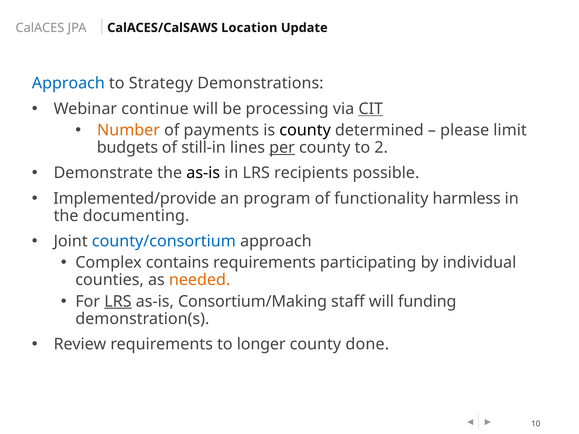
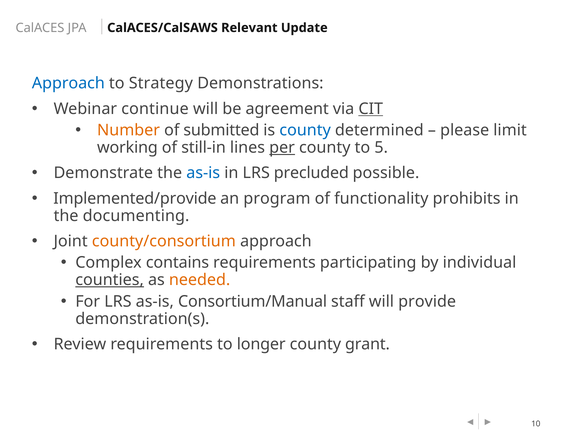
Location: Location -> Relevant
processing: processing -> agreement
payments: payments -> submitted
county at (305, 130) colour: black -> blue
budgets: budgets -> working
2: 2 -> 5
as-is at (203, 173) colour: black -> blue
recipients: recipients -> precluded
harmless: harmless -> prohibits
county/consortium colour: blue -> orange
counties underline: none -> present
LRS at (118, 302) underline: present -> none
Consortium/Making: Consortium/Making -> Consortium/Manual
funding: funding -> provide
done: done -> grant
